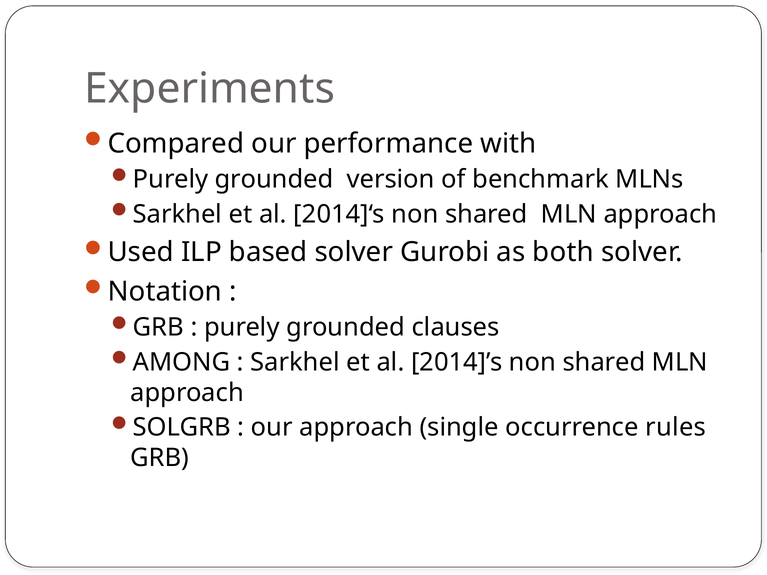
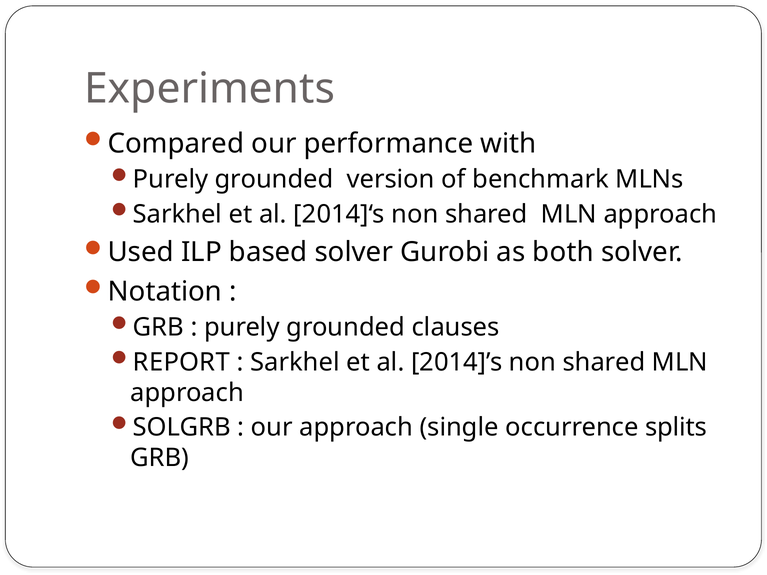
AMONG: AMONG -> REPORT
rules: rules -> splits
